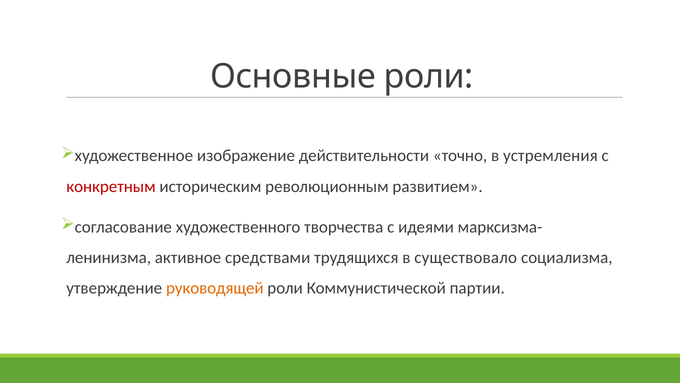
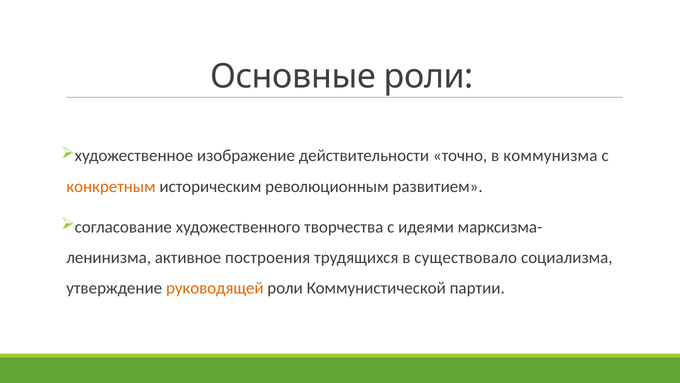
устремления: устремления -> коммунизма
конкретным colour: red -> orange
средствами: средствами -> построения
